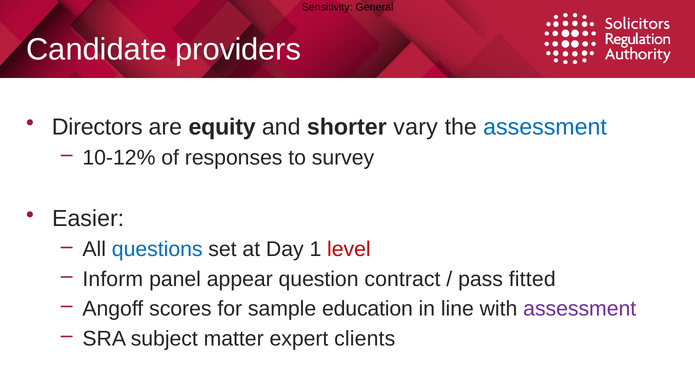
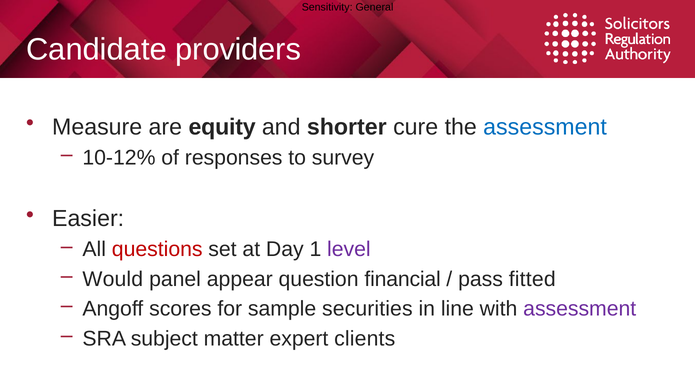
Directors: Directors -> Measure
vary: vary -> cure
questions colour: blue -> red
level colour: red -> purple
Inform: Inform -> Would
contract: contract -> financial
education: education -> securities
